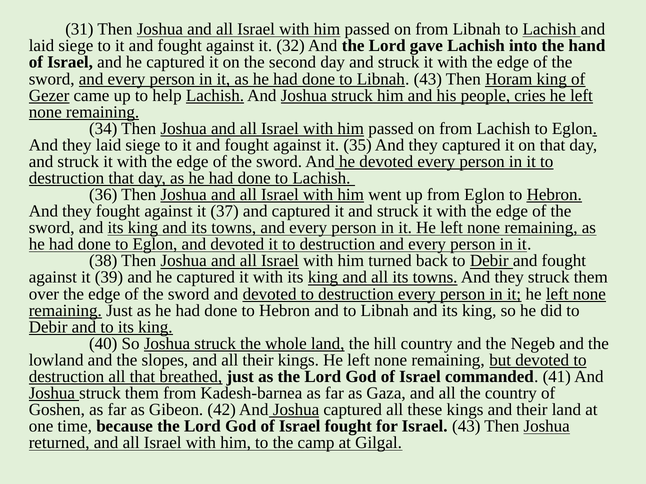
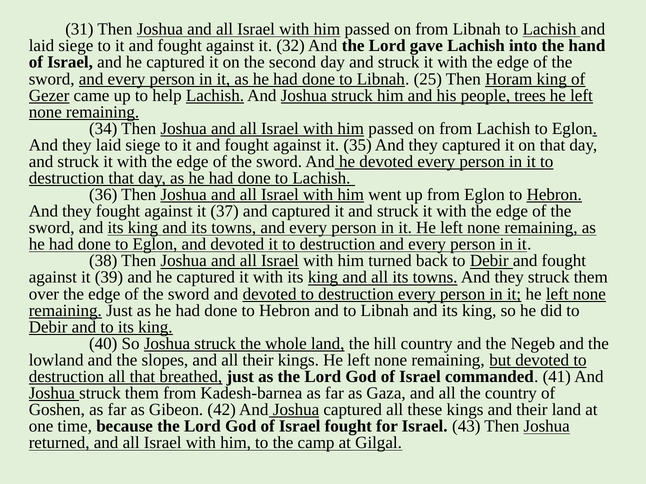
Libnah 43: 43 -> 25
cries: cries -> trees
